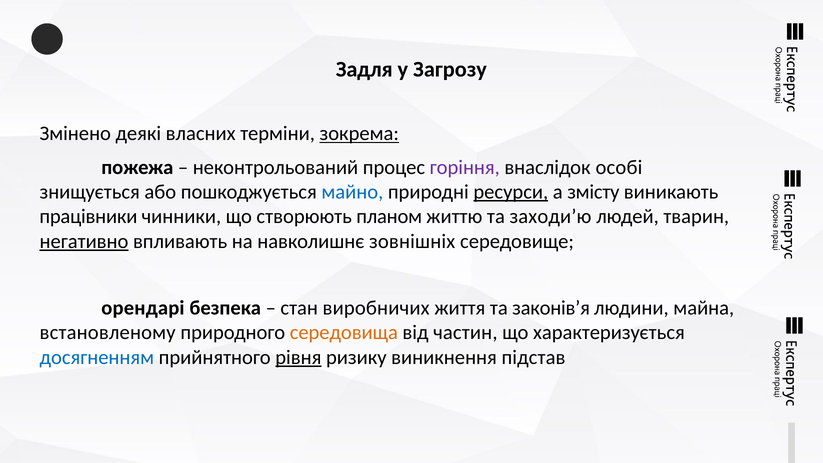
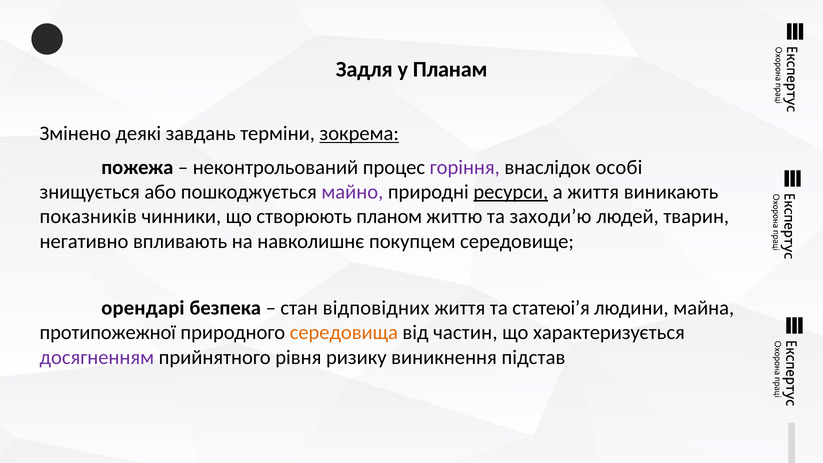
Загрозу: Загрозу -> Планам
власних: власних -> завдань
майно colour: blue -> purple
а змісту: змісту -> життя
працівники: працівники -> показників
негативно underline: present -> none
зовнішніх: зовнішніх -> покупцем
виробничих: виробничих -> відповідних
законів’я: законів’я -> статеюі’я
встановленому: встановленому -> протипожежної
досягненням colour: blue -> purple
рівня underline: present -> none
